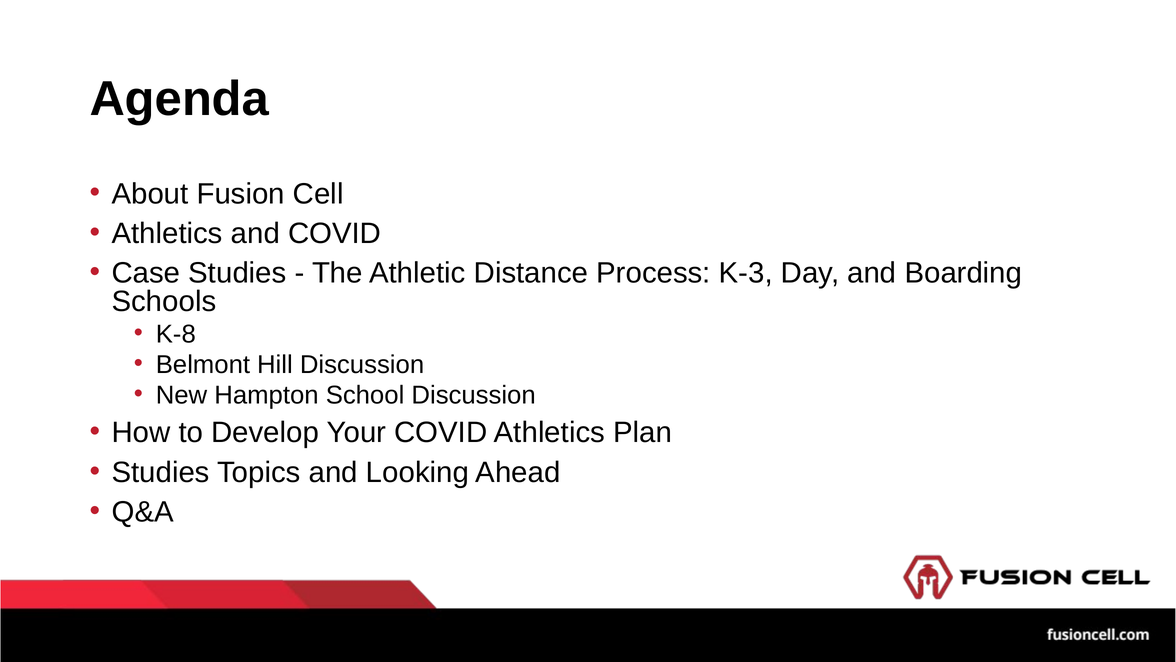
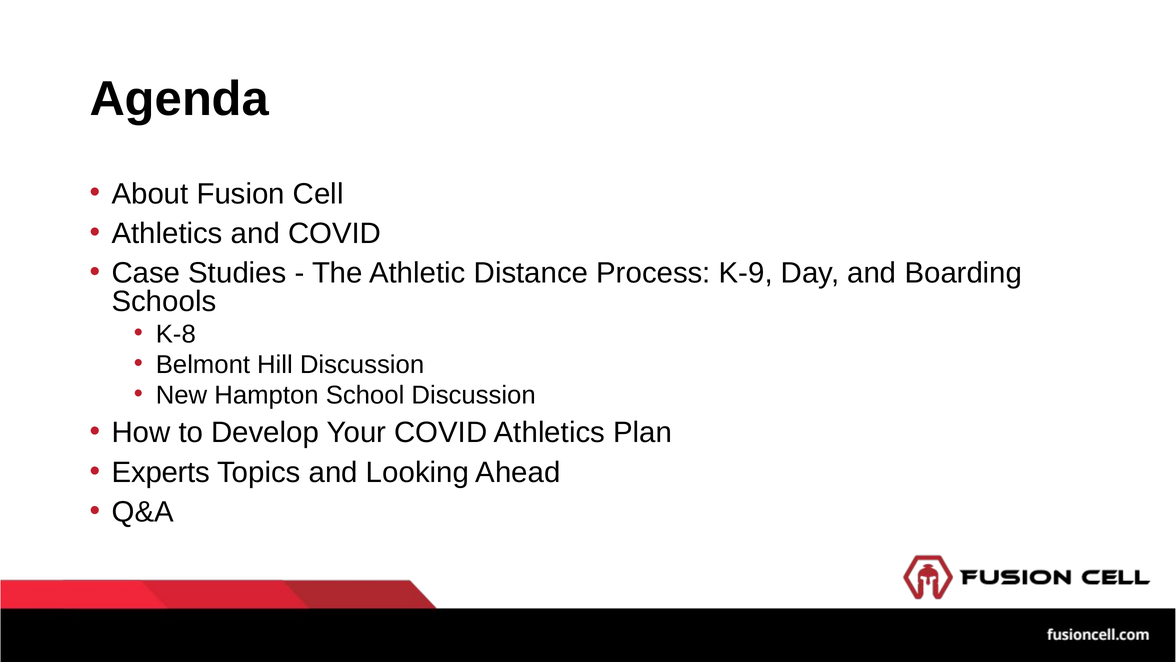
K-3: K-3 -> K-9
Studies at (161, 472): Studies -> Experts
